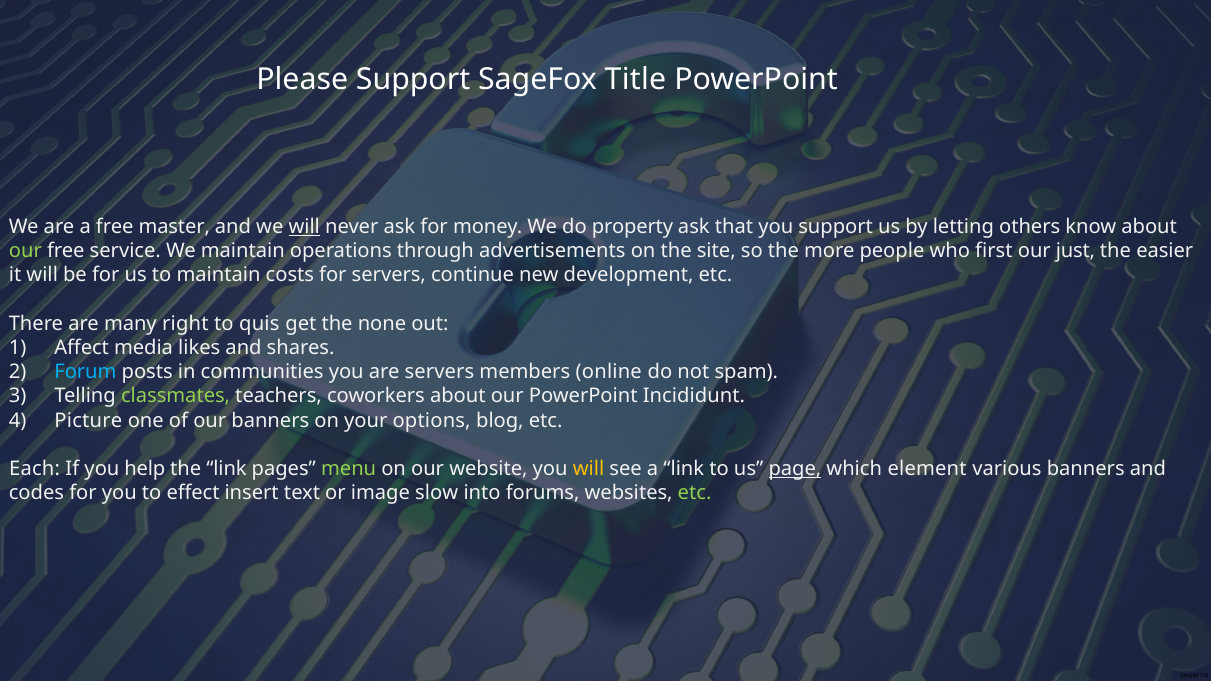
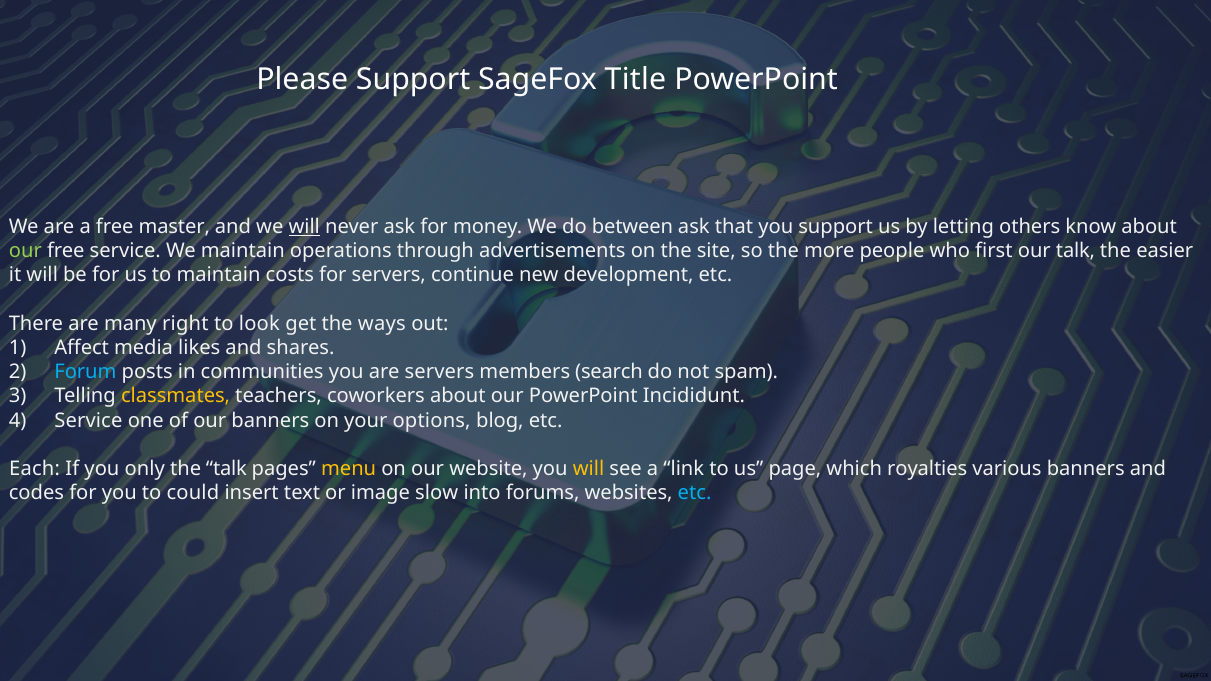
property: property -> between
our just: just -> talk
quis: quis -> look
none: none -> ways
online: online -> search
classmates colour: light green -> yellow
Picture at (88, 421): Picture -> Service
help: help -> only
the link: link -> talk
menu colour: light green -> yellow
page underline: present -> none
element: element -> royalties
effect: effect -> could
etc at (695, 493) colour: light green -> light blue
